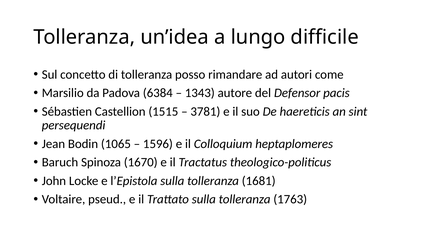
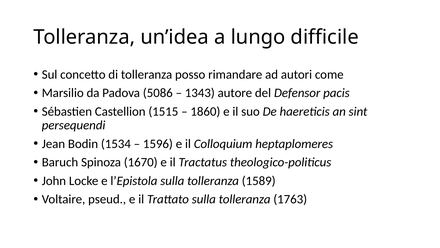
6384: 6384 -> 5086
3781: 3781 -> 1860
1065: 1065 -> 1534
1681: 1681 -> 1589
